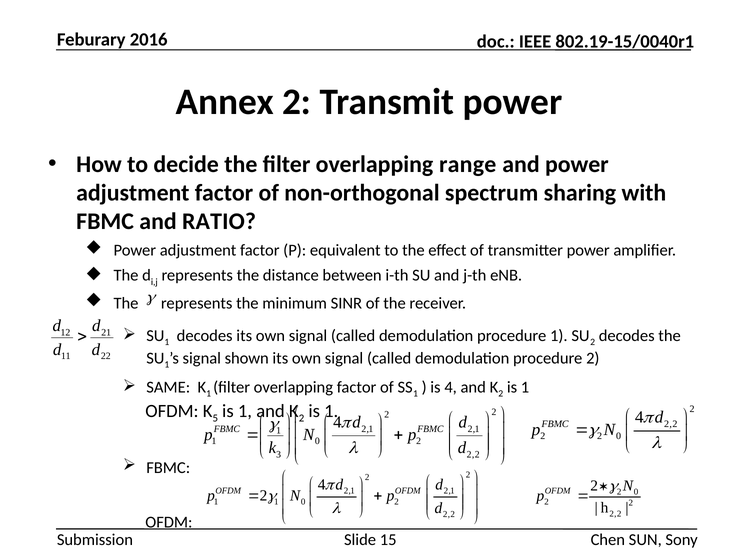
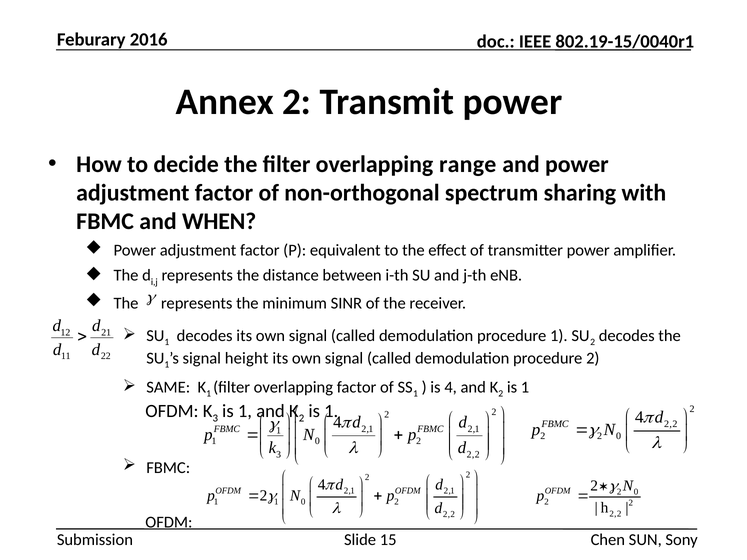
RATIO: RATIO -> WHEN
shown: shown -> height
5 at (215, 419): 5 -> 3
